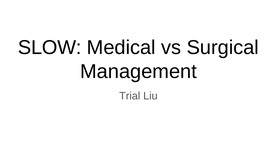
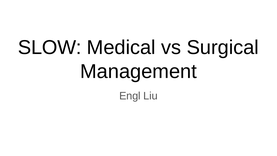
Trial: Trial -> Engl
